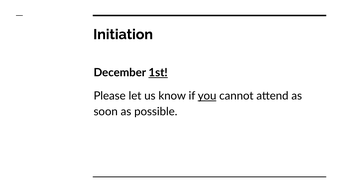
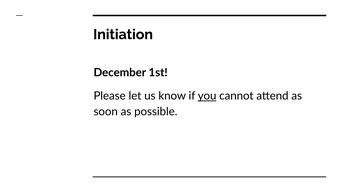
1st underline: present -> none
